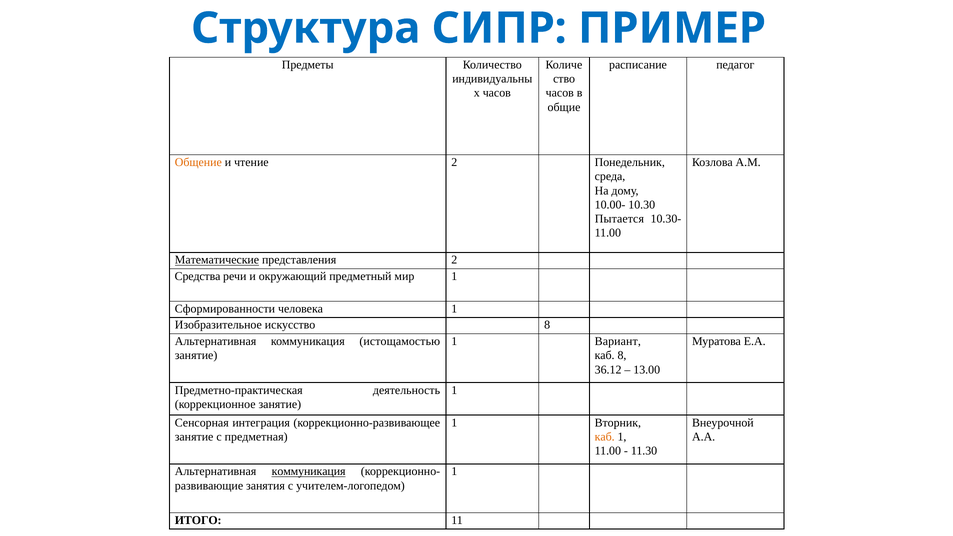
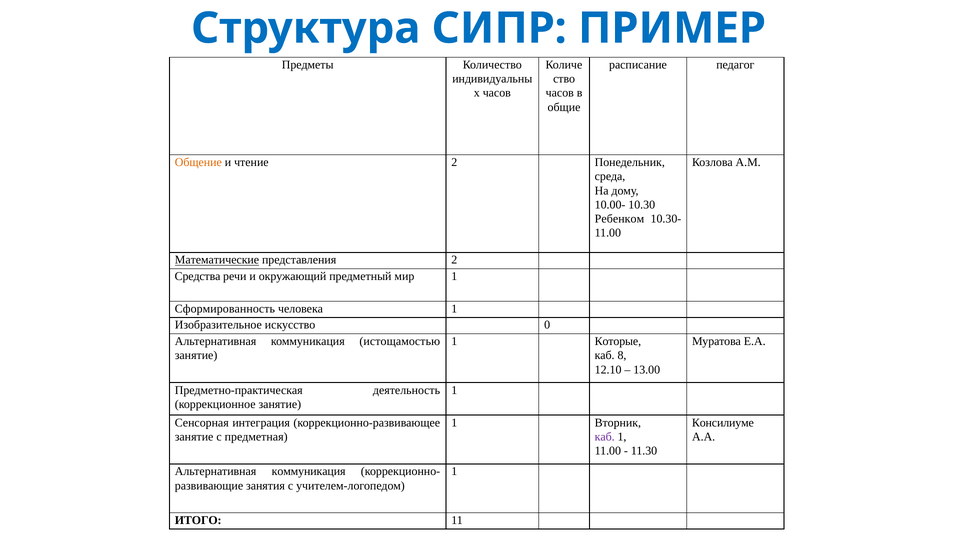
Пытается: Пытается -> Ребенком
Сформированности: Сформированности -> Сформированность
искусство 8: 8 -> 0
Вариант: Вариант -> Которые
36.12: 36.12 -> 12.10
Внеурочной: Внеурочной -> Консилиуме
каб at (605, 437) colour: orange -> purple
коммуникация at (309, 472) underline: present -> none
